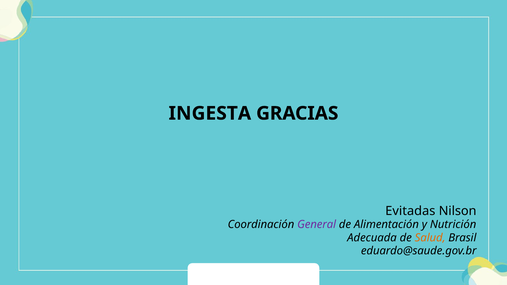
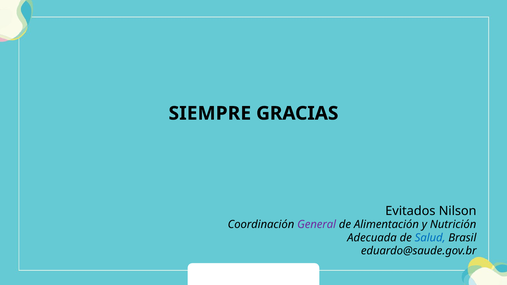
INGESTA: INGESTA -> SIEMPRE
Evitadas: Evitadas -> Evitados
Salud colour: orange -> blue
